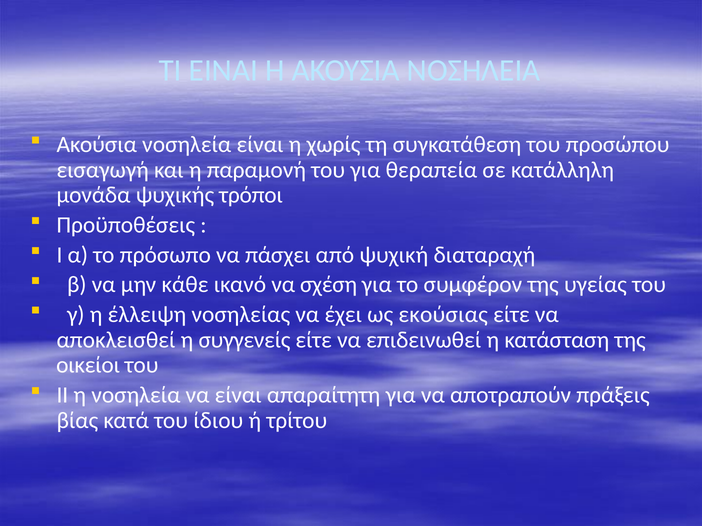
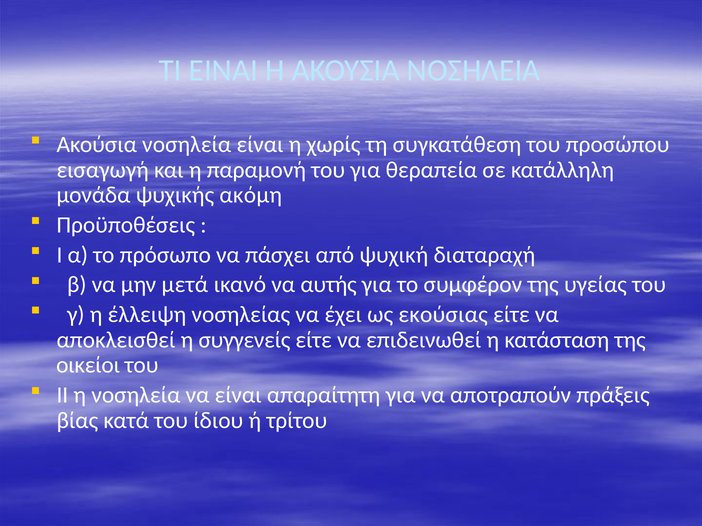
τρόποι: τρόποι -> ακόμη
κάθε: κάθε -> μετά
σχέση: σχέση -> αυτής
